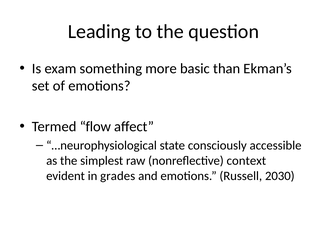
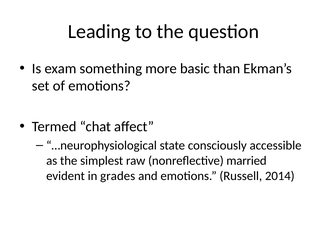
flow: flow -> chat
context: context -> married
2030: 2030 -> 2014
